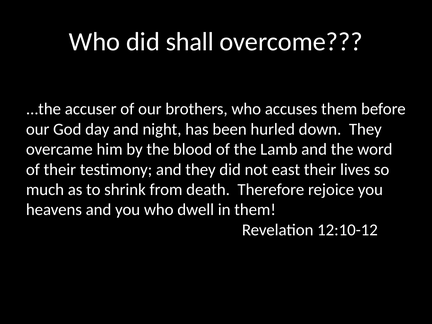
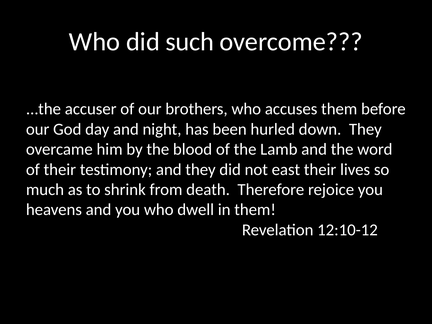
shall: shall -> such
